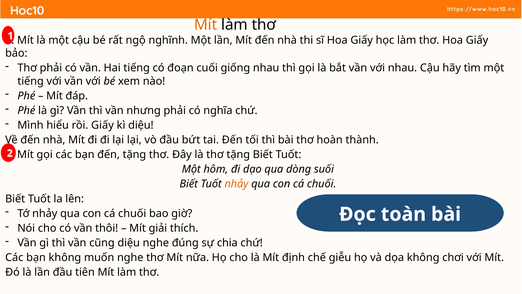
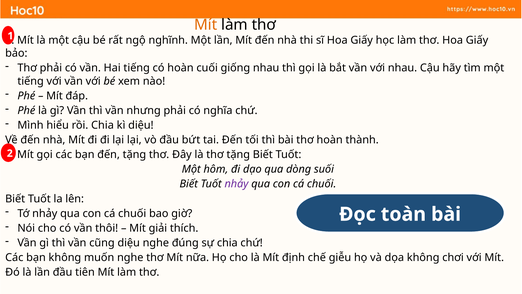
có đoạn: đoạn -> hoàn
rồi Giấy: Giấy -> Chia
nhảy at (236, 184) colour: orange -> purple
